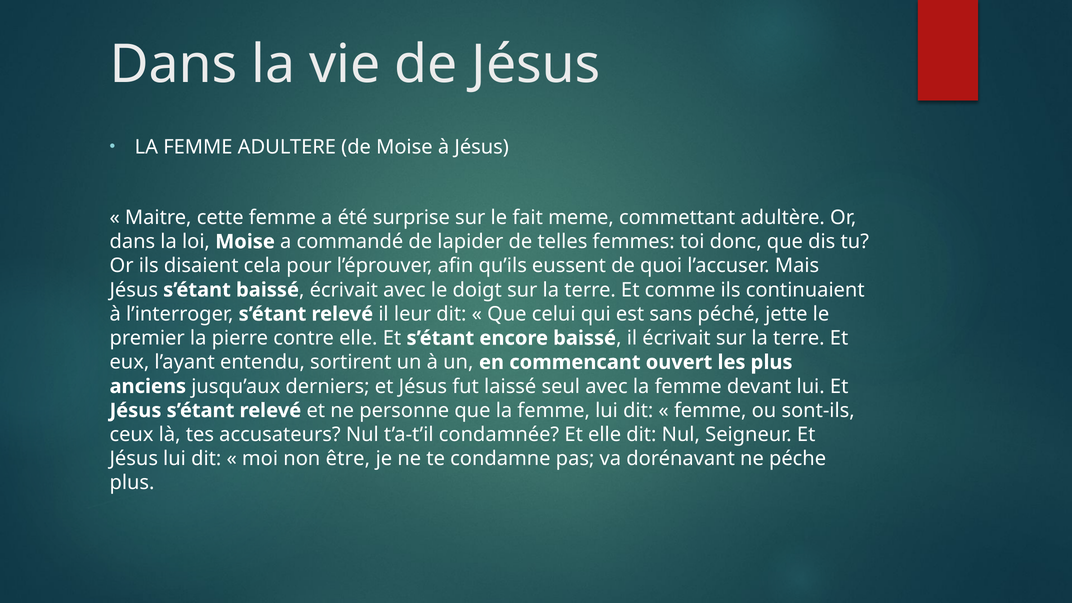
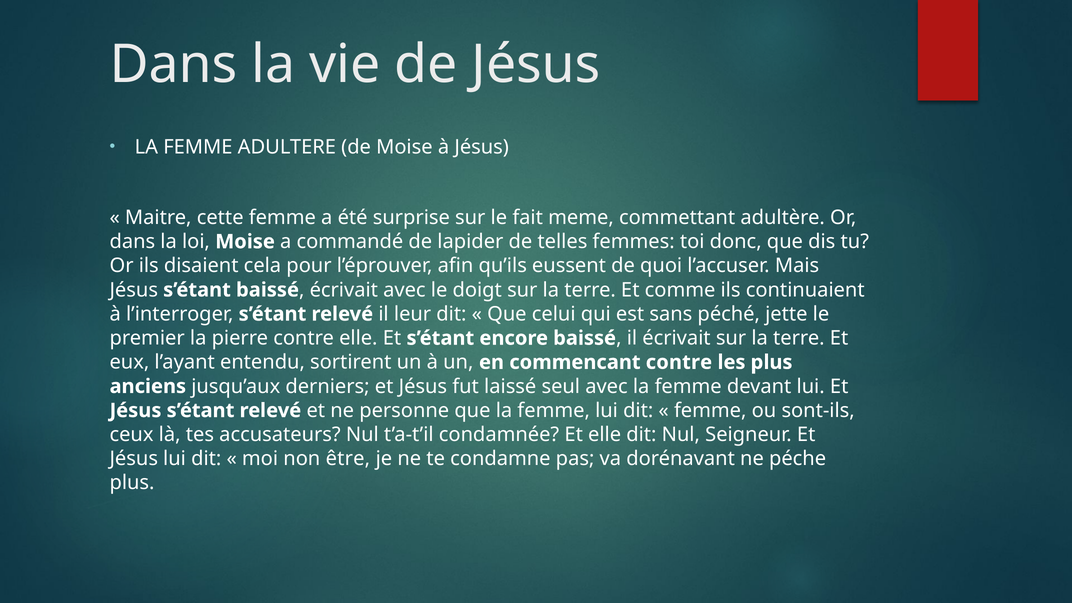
commencant ouvert: ouvert -> contre
